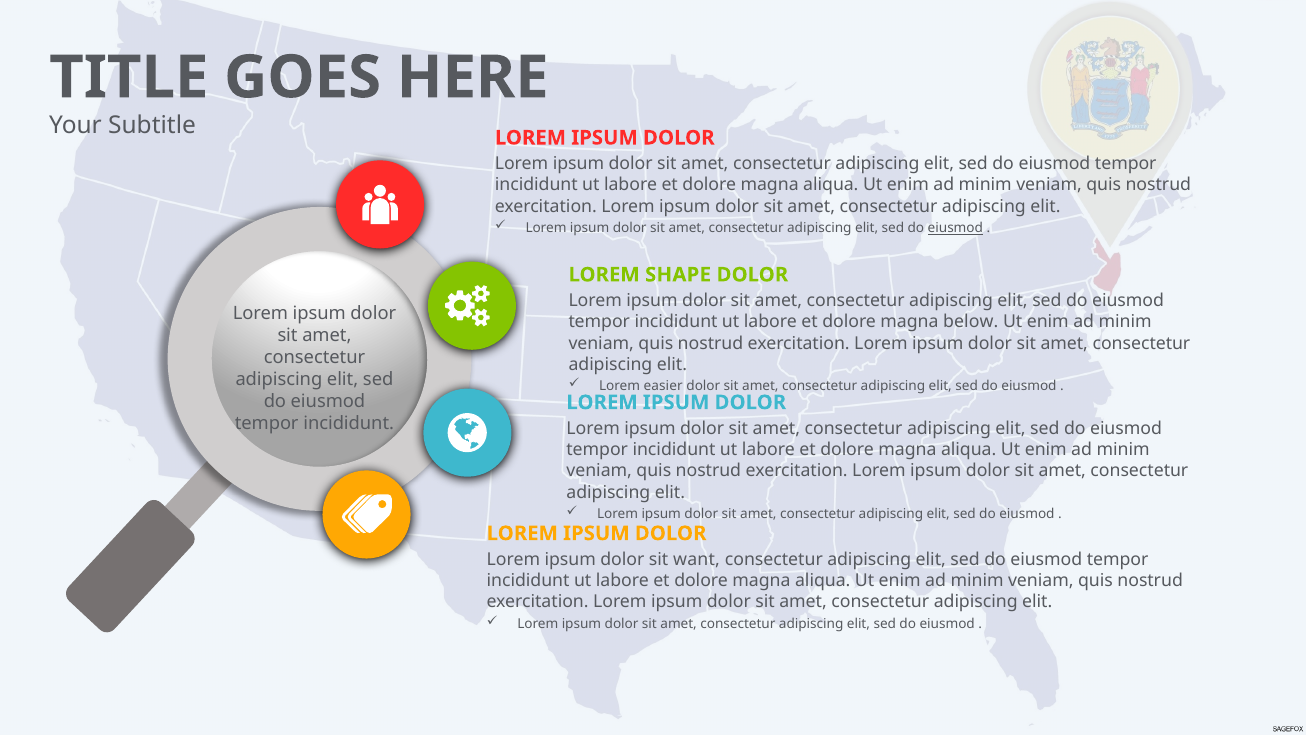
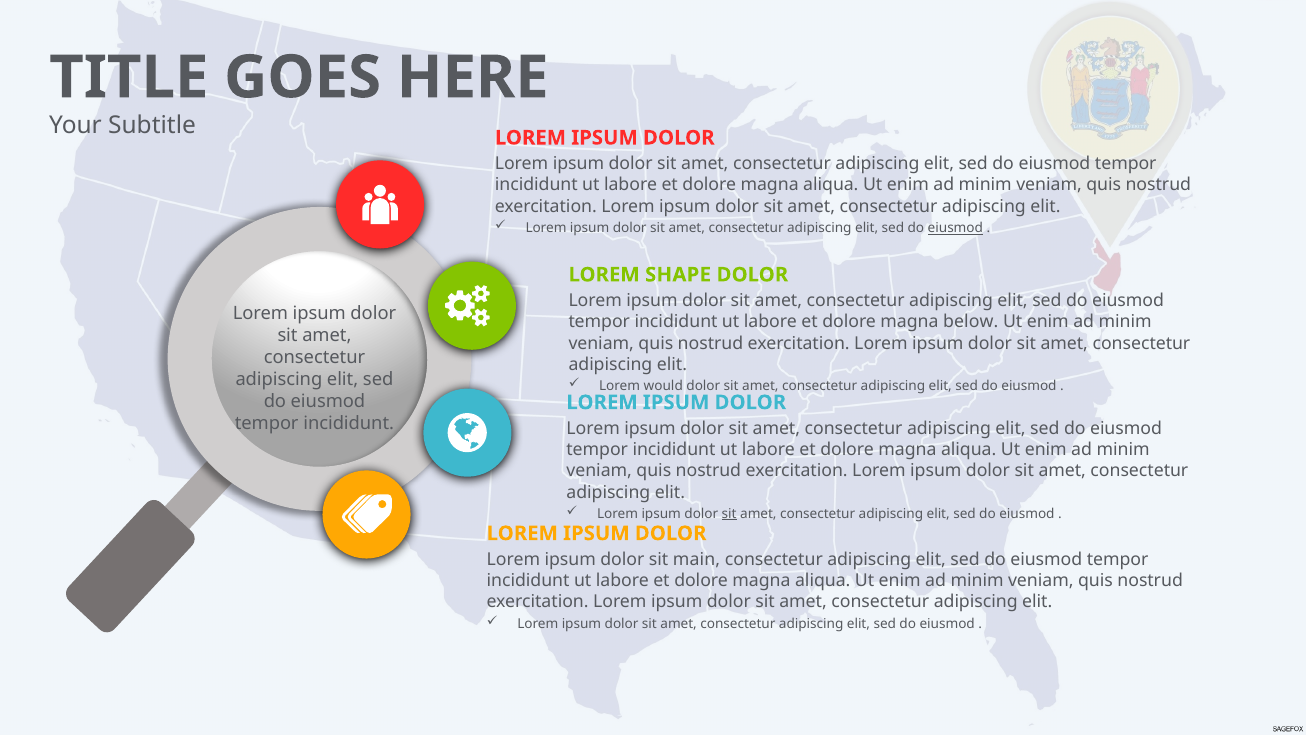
easier: easier -> would
sit at (729, 514) underline: none -> present
want: want -> main
